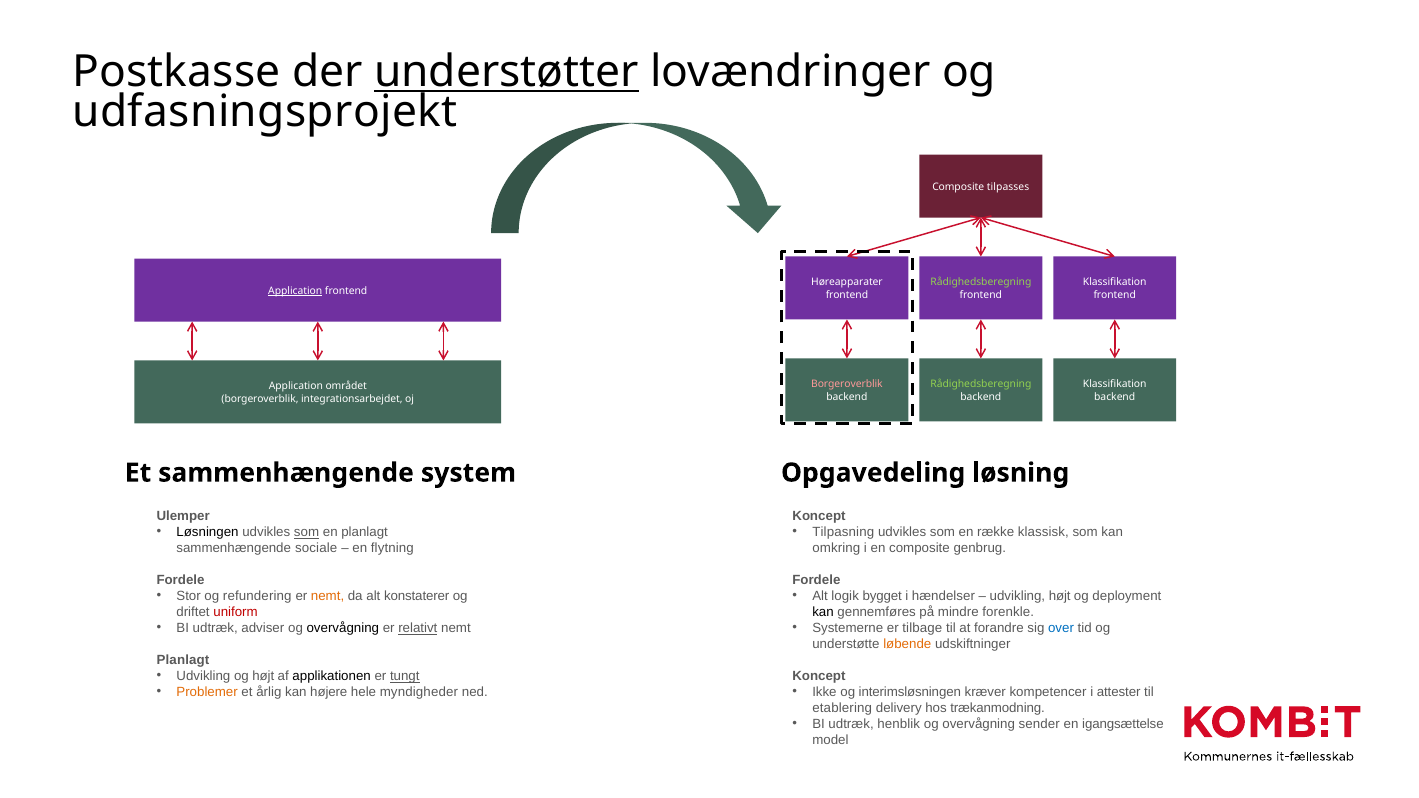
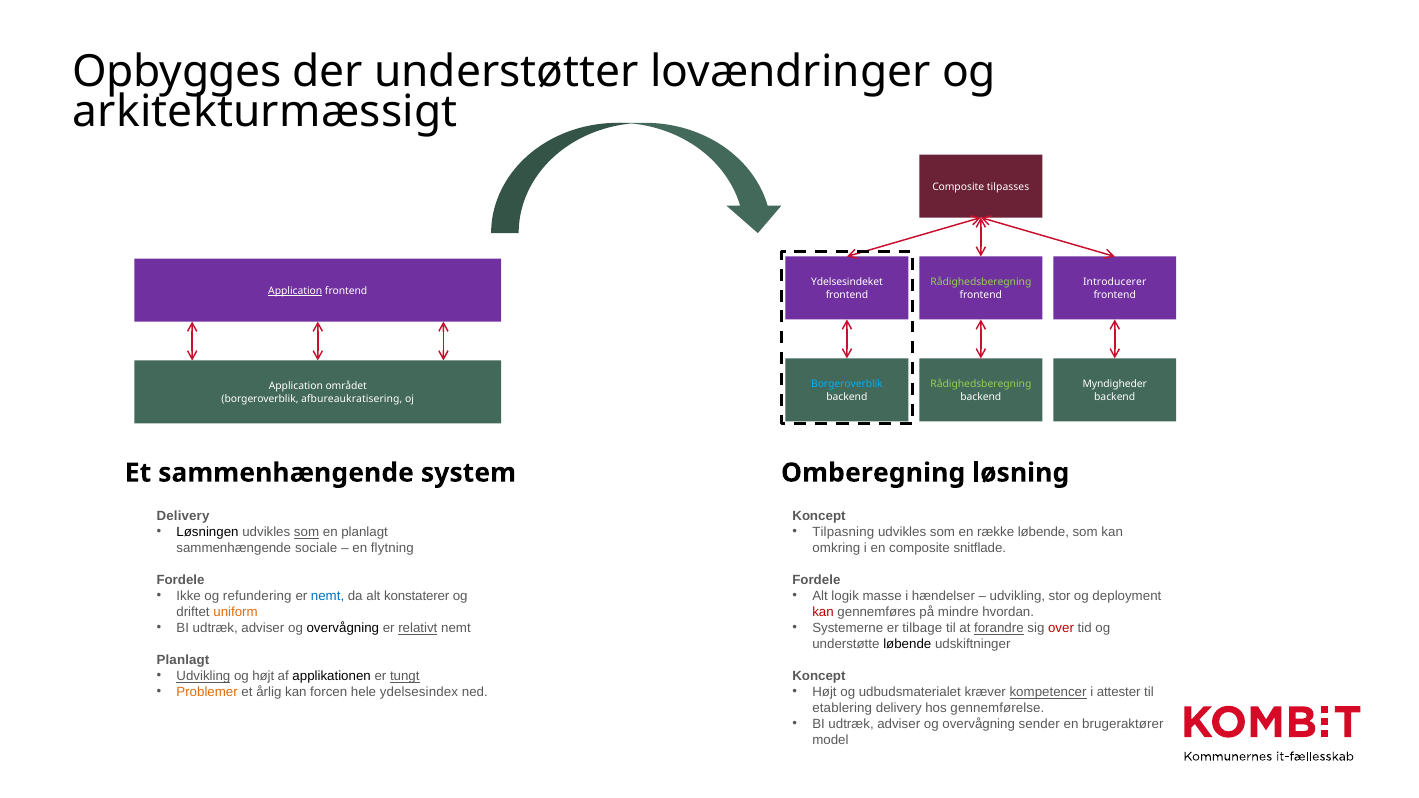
Postkasse: Postkasse -> Opbygges
understøtter underline: present -> none
udfasningsprojekt: udfasningsprojekt -> arkitekturmæssigt
Høreapparater: Høreapparater -> Ydelsesindeket
Klassifikation at (1115, 283): Klassifikation -> Introducerer
Borgeroverblik at (847, 385) colour: pink -> light blue
Klassifikation at (1115, 385): Klassifikation -> Myndigheder
integrationsarbejdet: integrationsarbejdet -> afbureaukratisering
Opgavedeling: Opgavedeling -> Omberegning
Ulemper at (183, 516): Ulemper -> Delivery
række klassisk: klassisk -> løbende
genbrug: genbrug -> snitflade
Stor: Stor -> Ikke
nemt at (328, 596) colour: orange -> blue
bygget: bygget -> masse
udvikling højt: højt -> stor
uniform colour: red -> orange
kan at (823, 612) colour: black -> red
forenkle: forenkle -> hvordan
forandre underline: none -> present
over colour: blue -> red
løbende at (907, 644) colour: orange -> black
Udvikling at (203, 676) underline: none -> present
højere: højere -> forcen
myndigheder: myndigheder -> ydelsesindex
Ikke at (824, 692): Ikke -> Højt
interimsløsningen: interimsløsningen -> udbudsmaterialet
kompetencer underline: none -> present
trækanmodning: trækanmodning -> gennemførelse
henblik at (899, 724): henblik -> adviser
igangsættelse: igangsættelse -> brugeraktører
